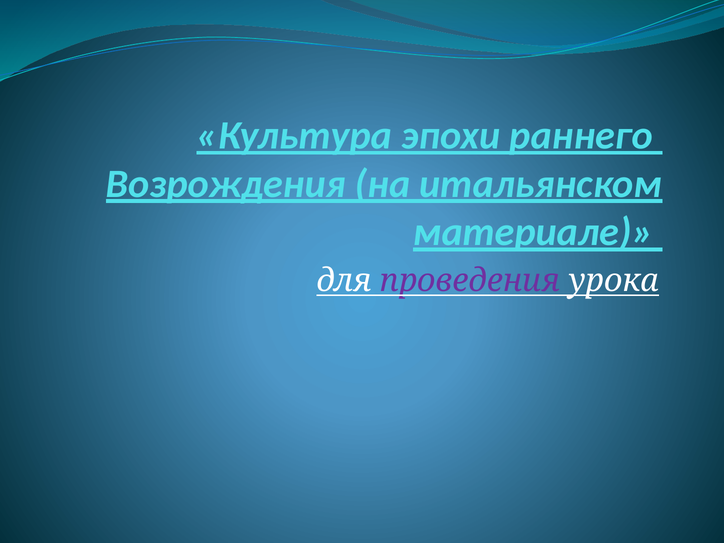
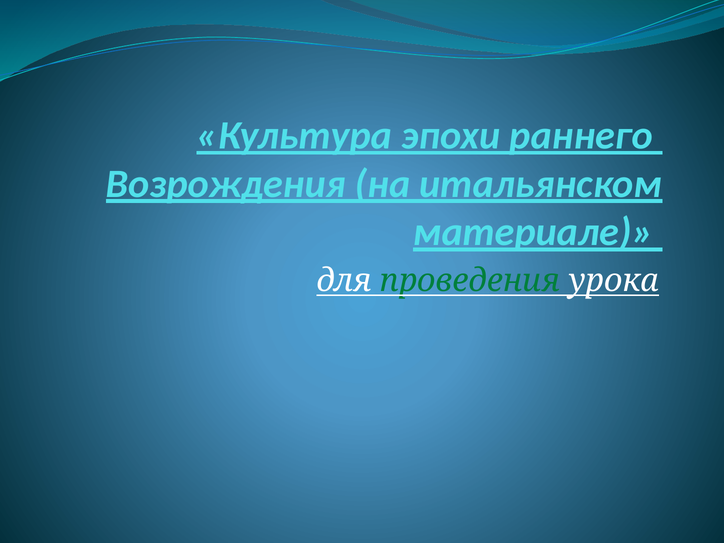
проведения colour: purple -> green
